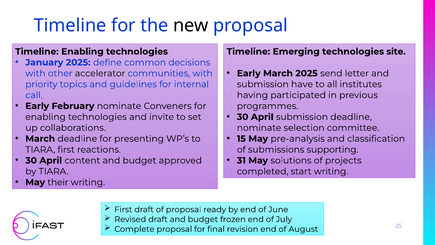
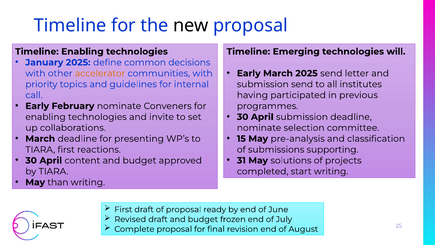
site: site -> will
accelerator colour: black -> orange
submission have: have -> send
their: their -> than
